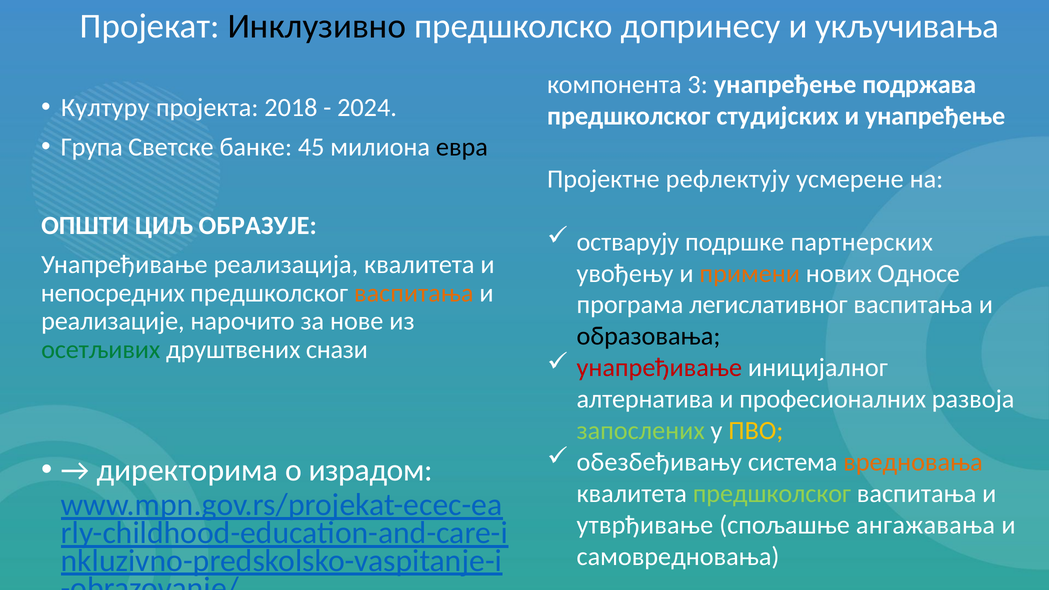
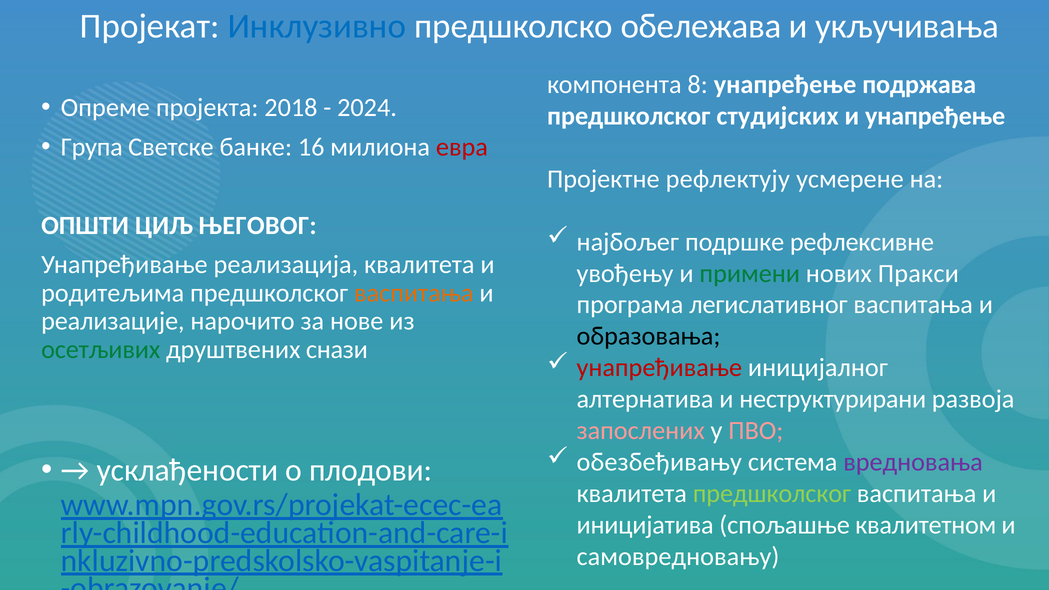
Инклузивно colour: black -> blue
допринесу: допринесу -> обележава
3: 3 -> 8
Културу: Културу -> Опреме
45: 45 -> 16
евра colour: black -> red
ОБРАЗУЈЕ: ОБРАЗУЈЕ -> ЊЕГОВОГ
остварују: остварују -> најбољег
партнерских: партнерских -> рефлексивне
примени colour: orange -> green
Односе: Односе -> Пракси
непосредних: непосредних -> родитељима
професионалних: професионалних -> неструктурирани
запослених colour: light green -> pink
ПВО colour: yellow -> pink
вредновања colour: orange -> purple
директорима: директорима -> усклађености
израдом: израдом -> плодови
утврђивање: утврђивање -> иницијатива
ангажавања: ангажавања -> квалитетном
самовредновања: самовредновања -> самовредновању
